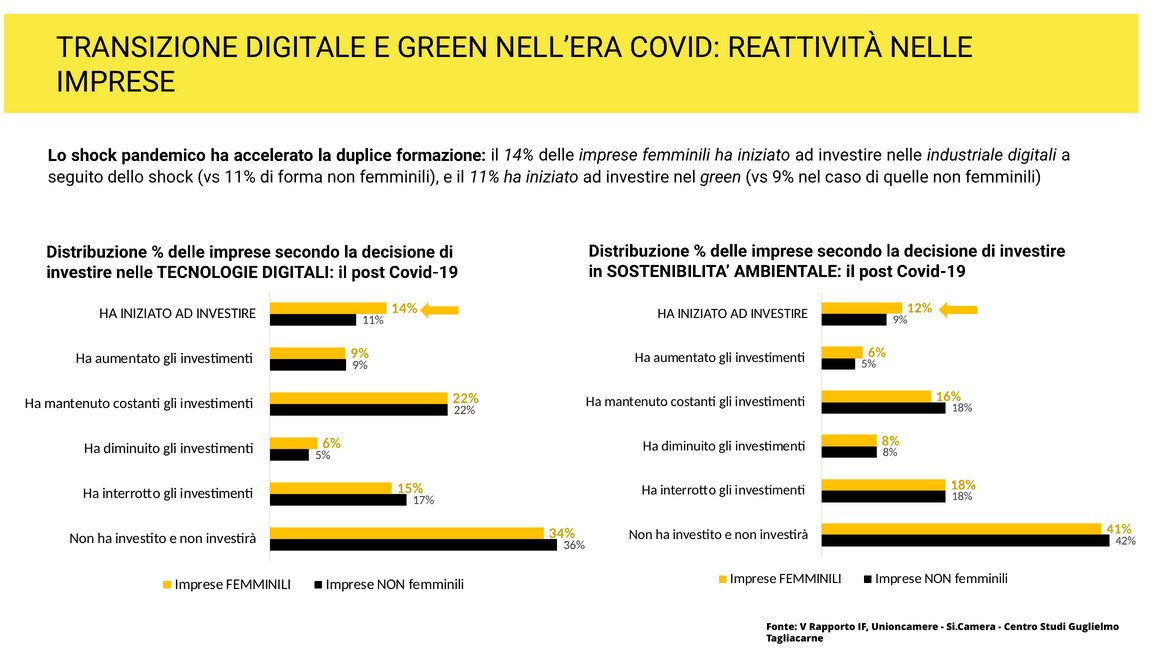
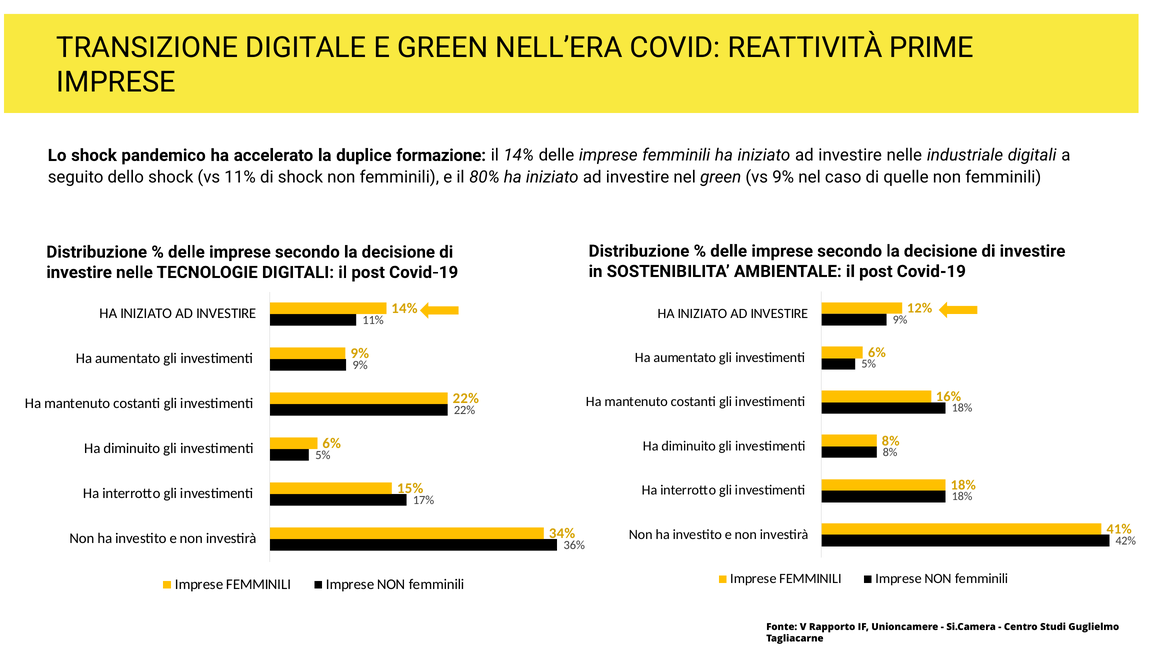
REATTIVITÀ NELLE: NELLE -> PRIME
di forma: forma -> shock
il 11%: 11% -> 80%
